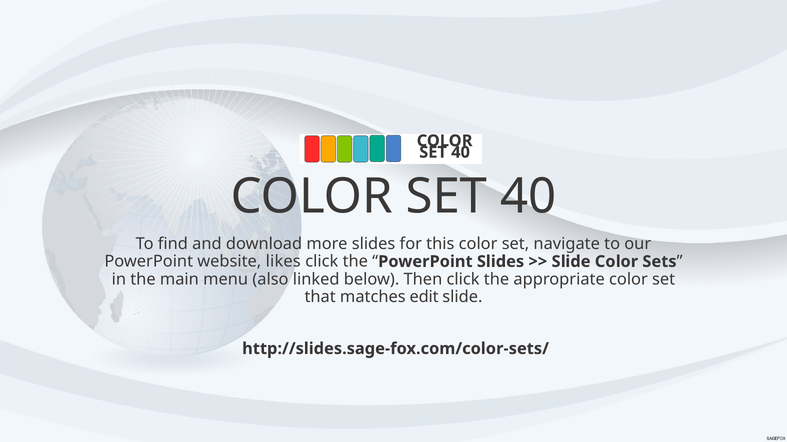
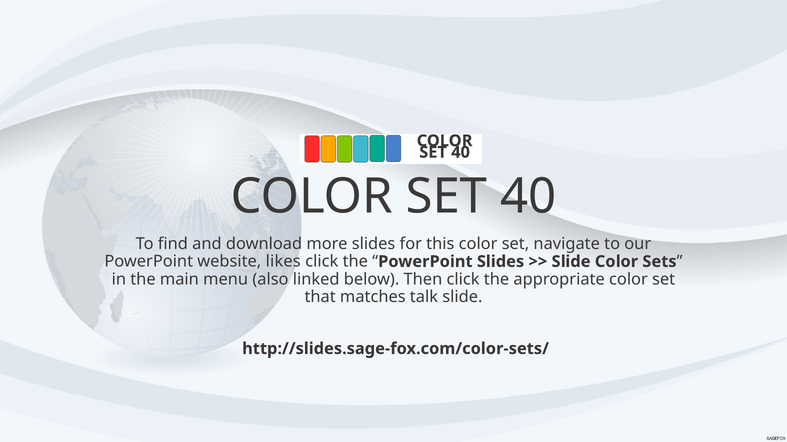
edit: edit -> talk
